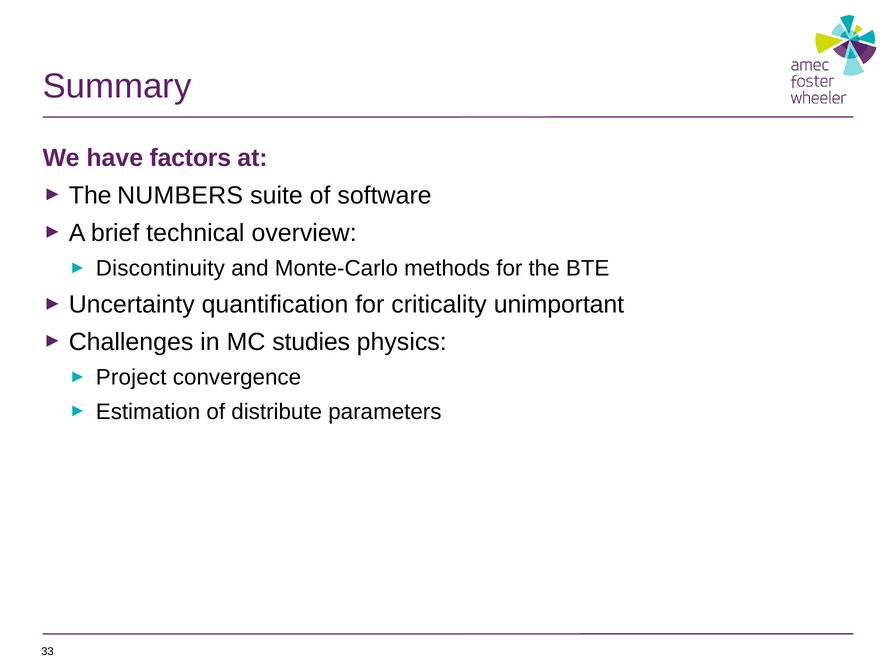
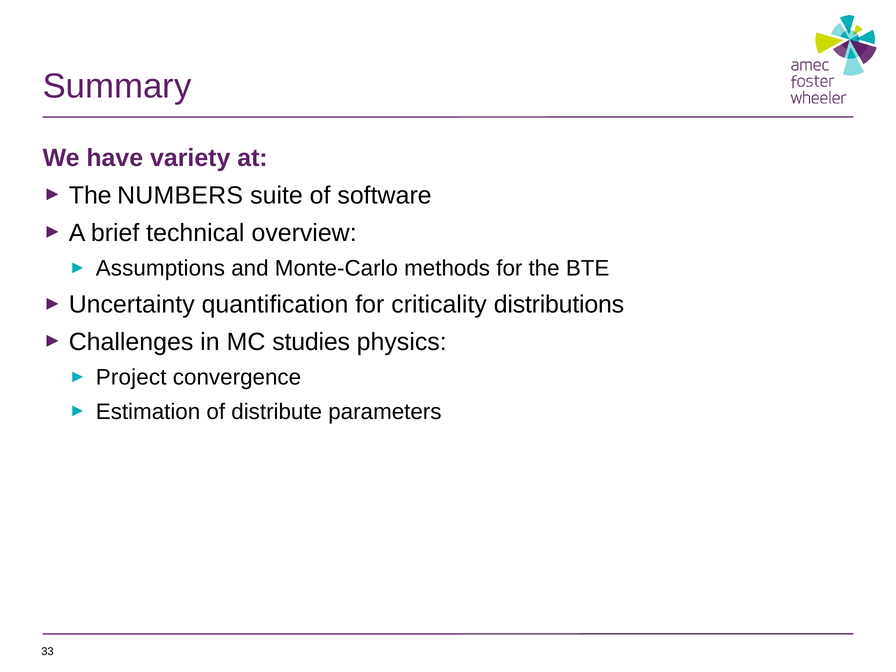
factors: factors -> variety
Discontinuity: Discontinuity -> Assumptions
unimportant: unimportant -> distributions
